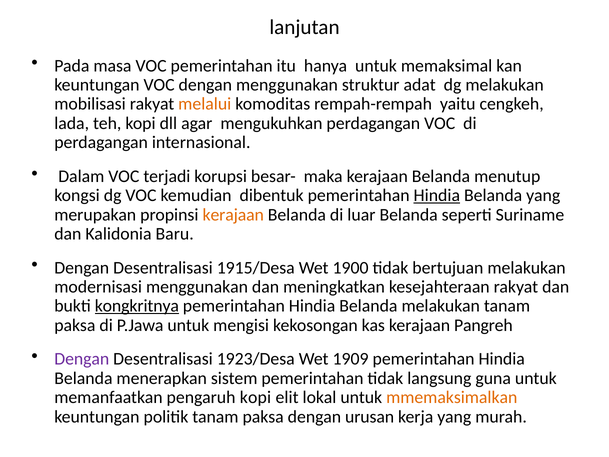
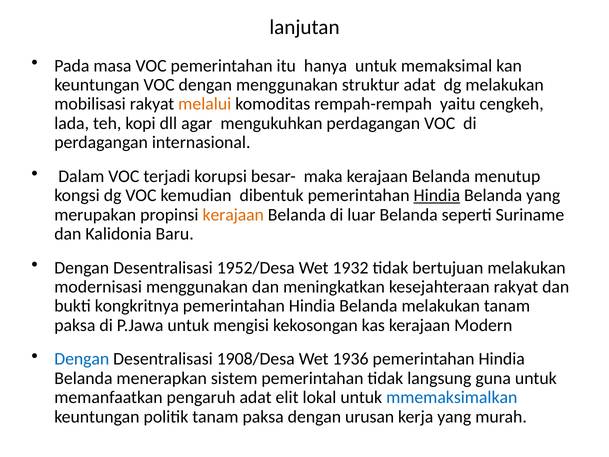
1915/Desa: 1915/Desa -> 1952/Desa
1900: 1900 -> 1932
kongkritnya underline: present -> none
Pangreh: Pangreh -> Modern
Dengan at (82, 359) colour: purple -> blue
1923/Desa: 1923/Desa -> 1908/Desa
1909: 1909 -> 1936
pengaruh kopi: kopi -> adat
mmemaksimalkan colour: orange -> blue
